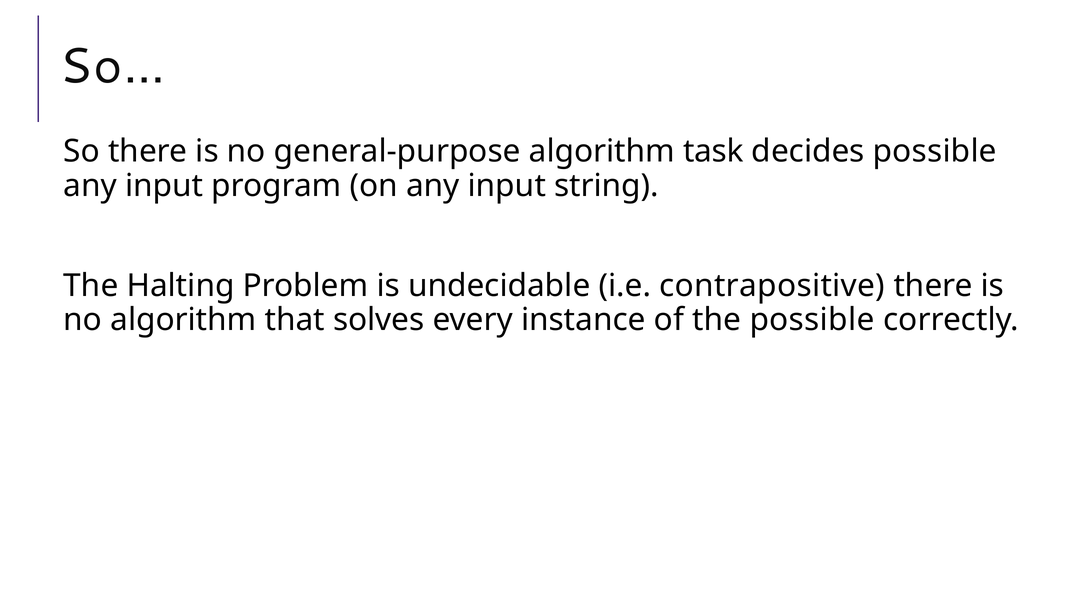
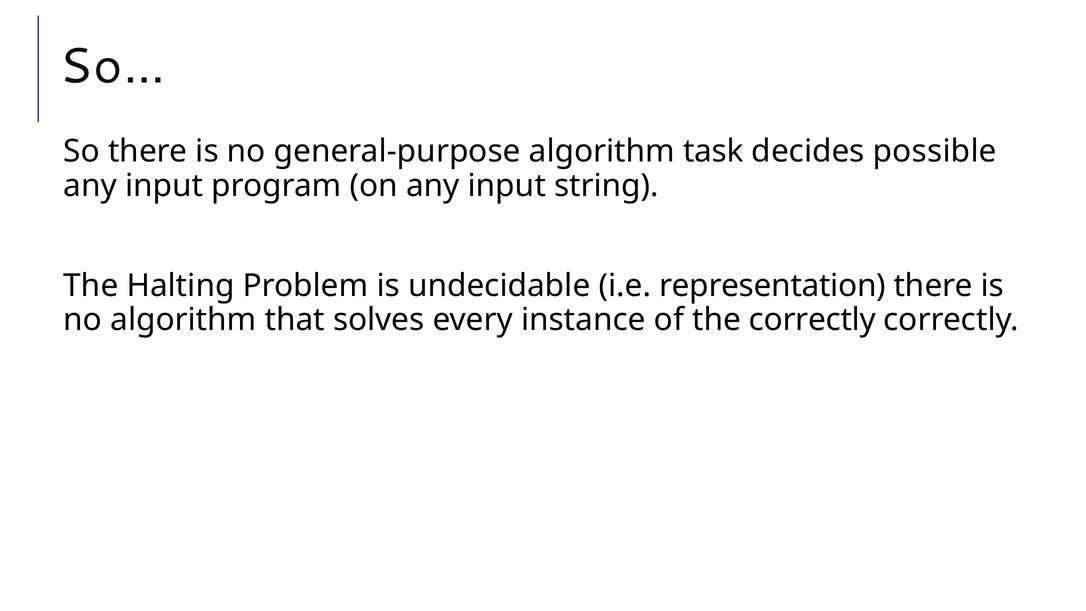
contrapositive: contrapositive -> representation
the possible: possible -> correctly
